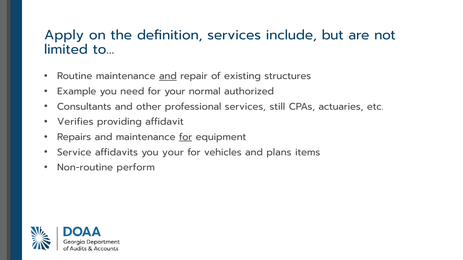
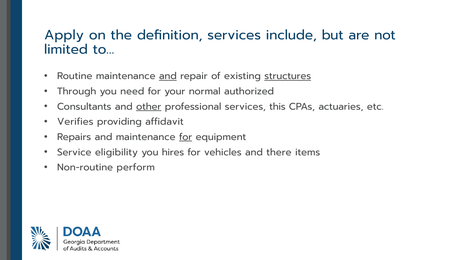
structures underline: none -> present
Example: Example -> Through
other underline: none -> present
still: still -> this
affidavits: affidavits -> eligibility
you your: your -> hires
plans: plans -> there
